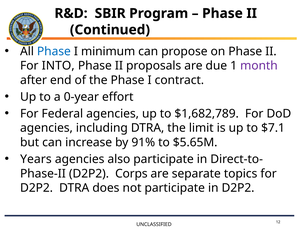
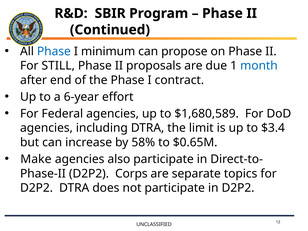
INTO: INTO -> STILL
month colour: purple -> blue
0-year: 0-year -> 6-year
$1,682,789: $1,682,789 -> $1,680,589
$7.1: $7.1 -> $3.4
91%: 91% -> 58%
$5.65M: $5.65M -> $0.65M
Years: Years -> Make
